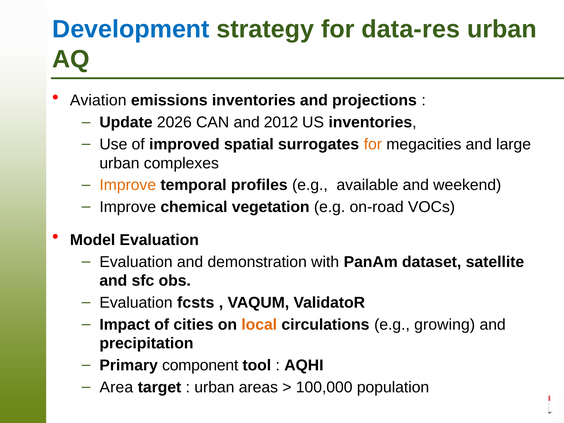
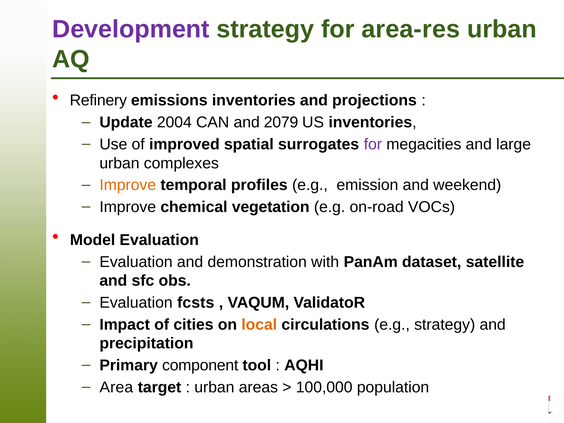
Development colour: blue -> purple
data-res: data-res -> area-res
Aviation: Aviation -> Refinery
Update 2026: 2026 -> 2004
2012: 2012 -> 2079
for at (373, 144) colour: orange -> purple
available: available -> emission
e.g growing: growing -> strategy
